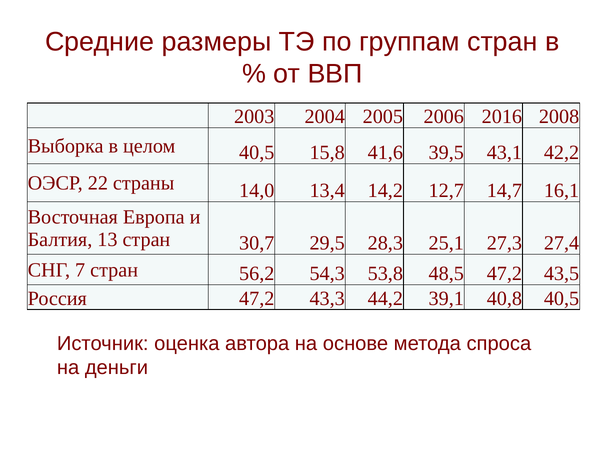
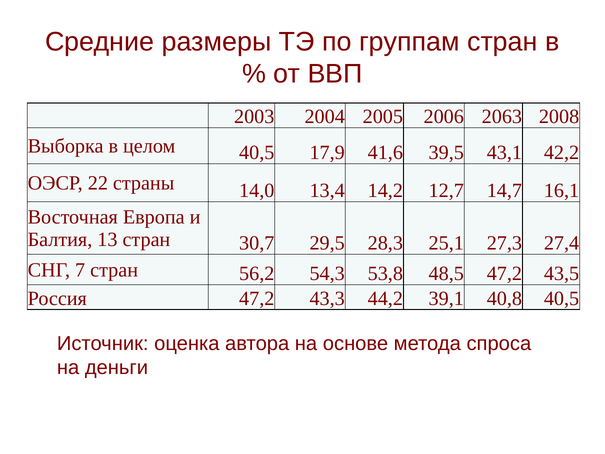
2016: 2016 -> 2063
15,8: 15,8 -> 17,9
